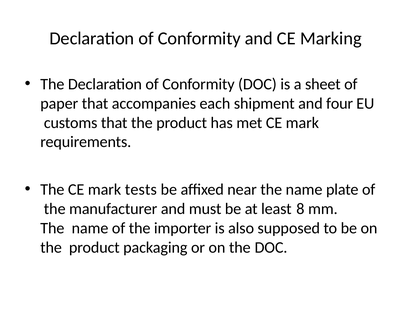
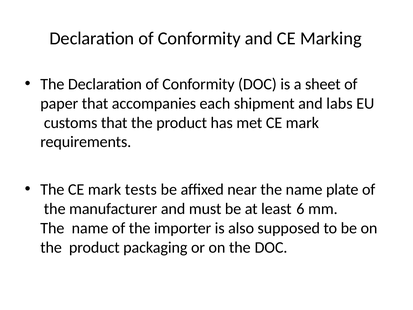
four: four -> labs
8: 8 -> 6
